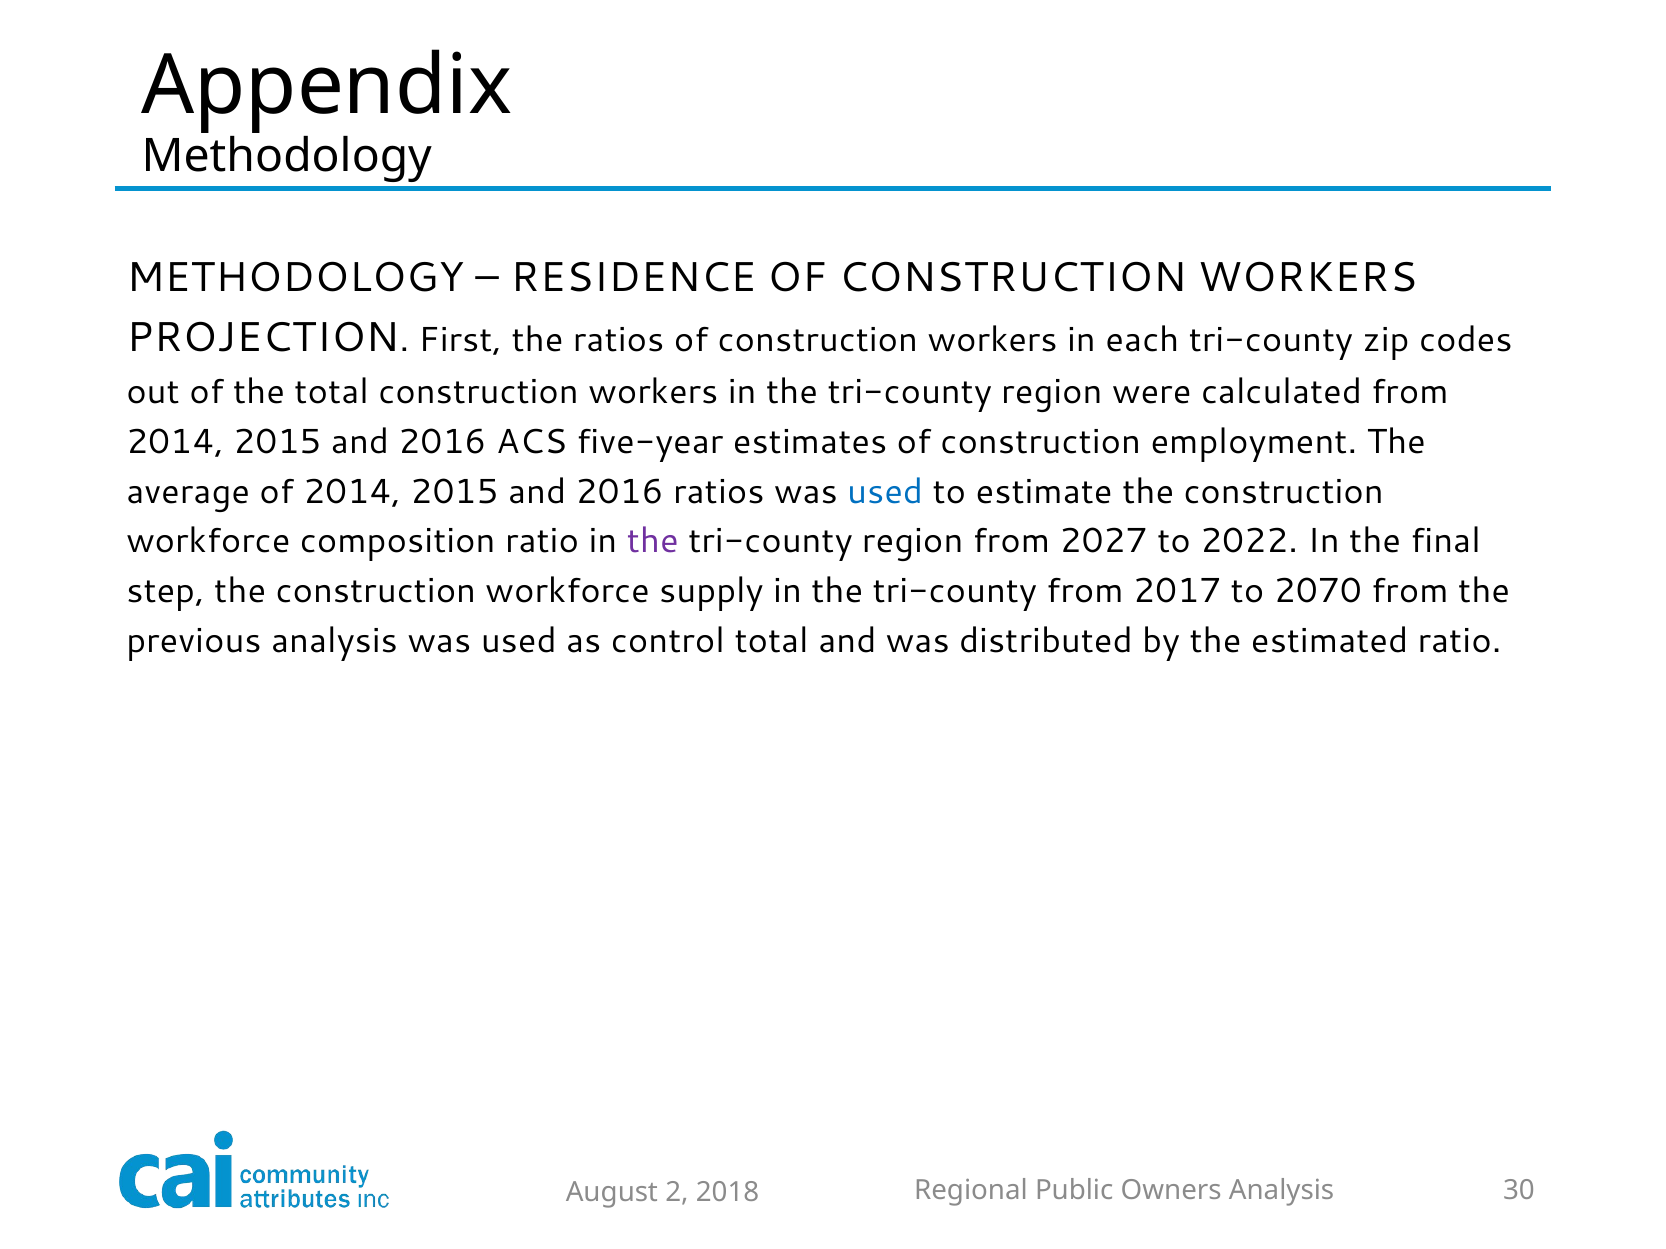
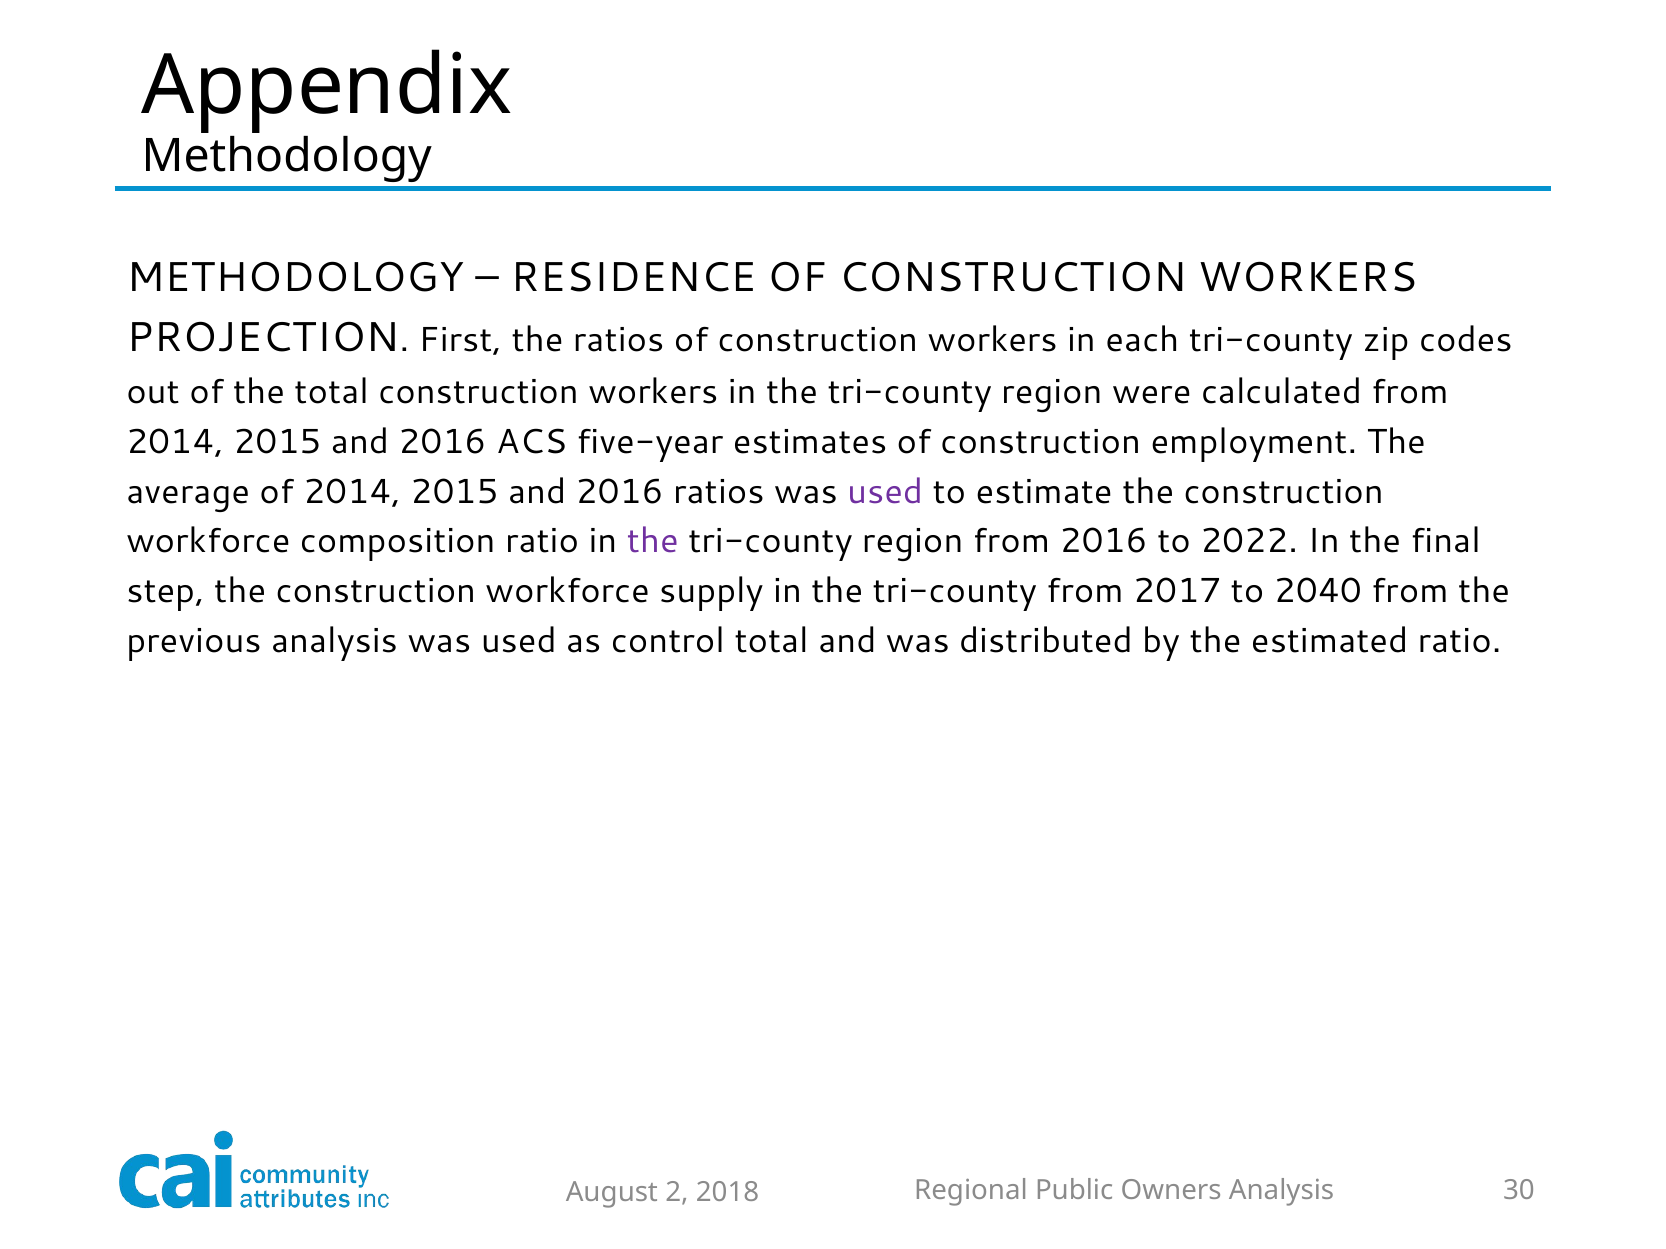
used at (885, 492) colour: blue -> purple
from 2027: 2027 -> 2016
2070: 2070 -> 2040
